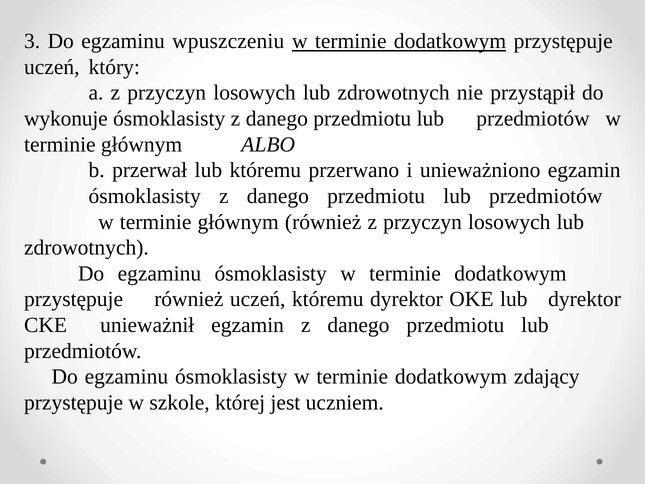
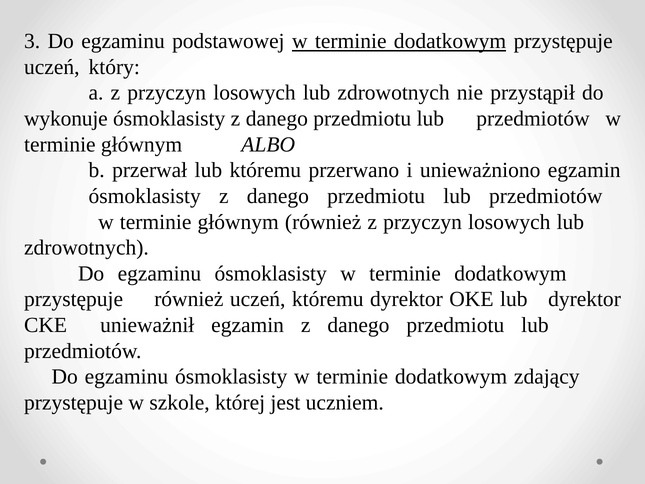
wpuszczeniu: wpuszczeniu -> podstawowej
